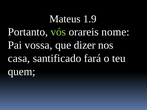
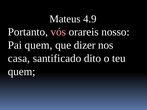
1.9: 1.9 -> 4.9
vós colour: light green -> pink
nome: nome -> nosso
Pai vossa: vossa -> quem
fará: fará -> dito
